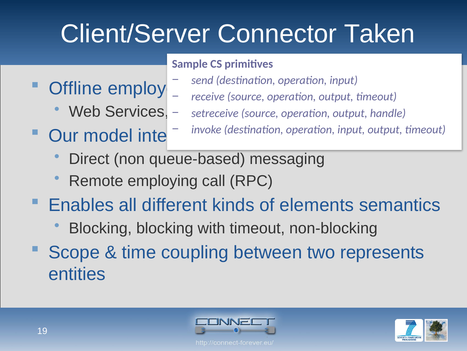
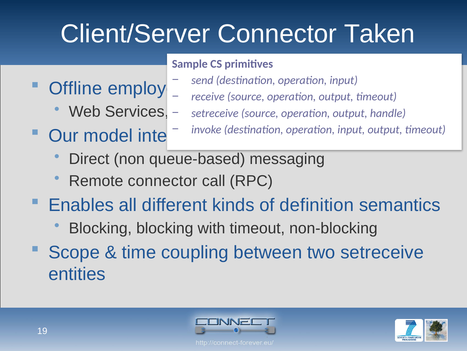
Remote employing: employing -> connector
elements: elements -> definition
two represents: represents -> setreceive
